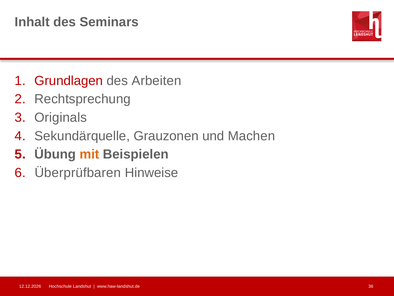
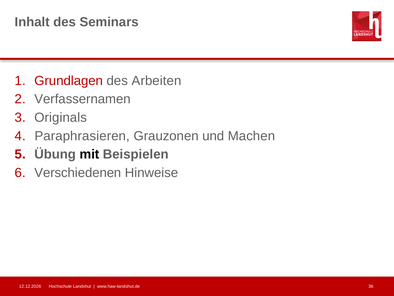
Rechtsprechung: Rechtsprechung -> Verfassernamen
Sekundärquelle: Sekundärquelle -> Paraphrasieren
mit colour: orange -> black
Überprüfbaren: Überprüfbaren -> Verschiedenen
